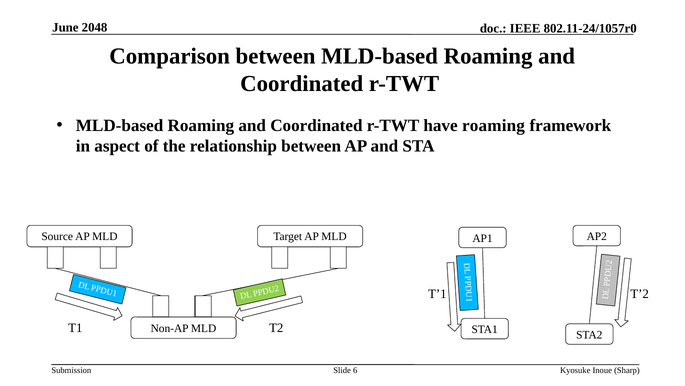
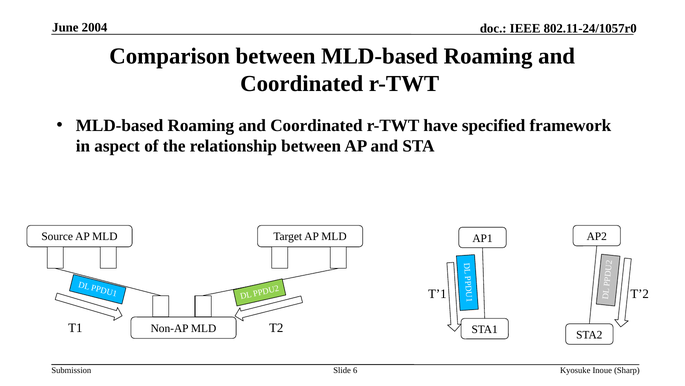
2048: 2048 -> 2004
have roaming: roaming -> specified
